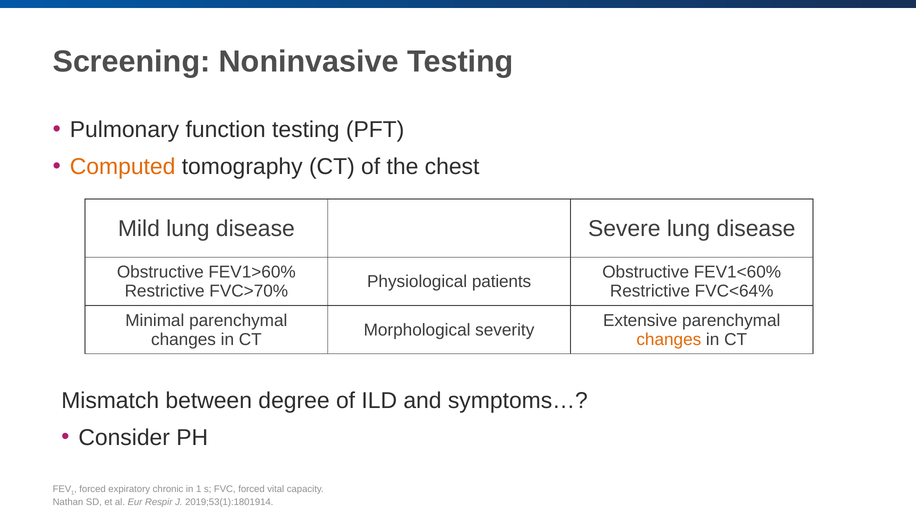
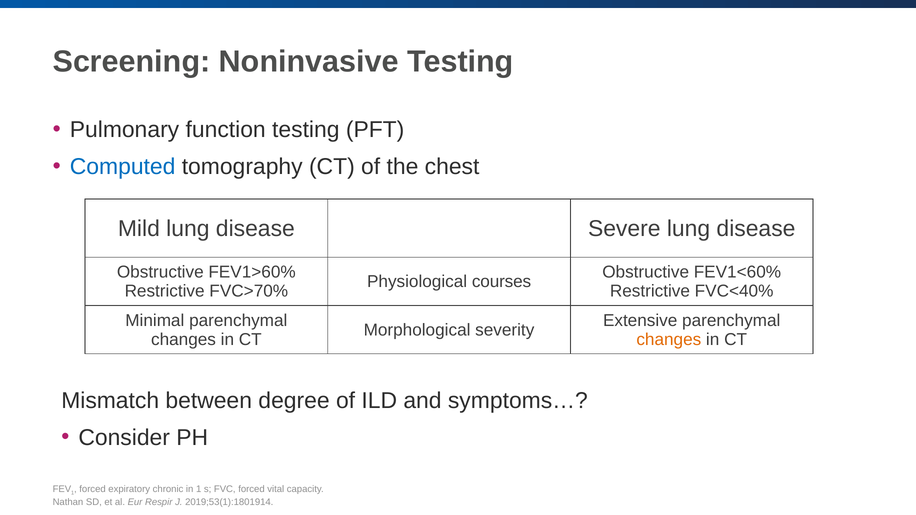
Computed colour: orange -> blue
patients: patients -> courses
FVC<64%: FVC<64% -> FVC<40%
